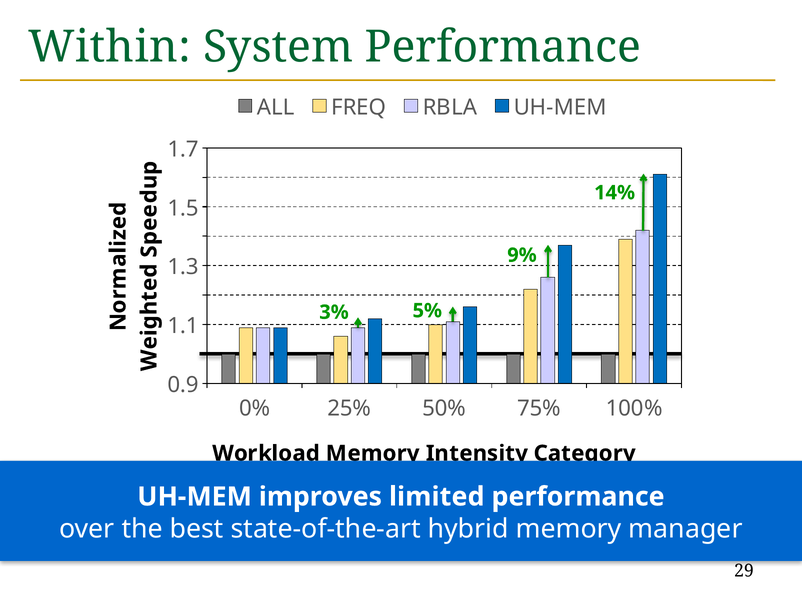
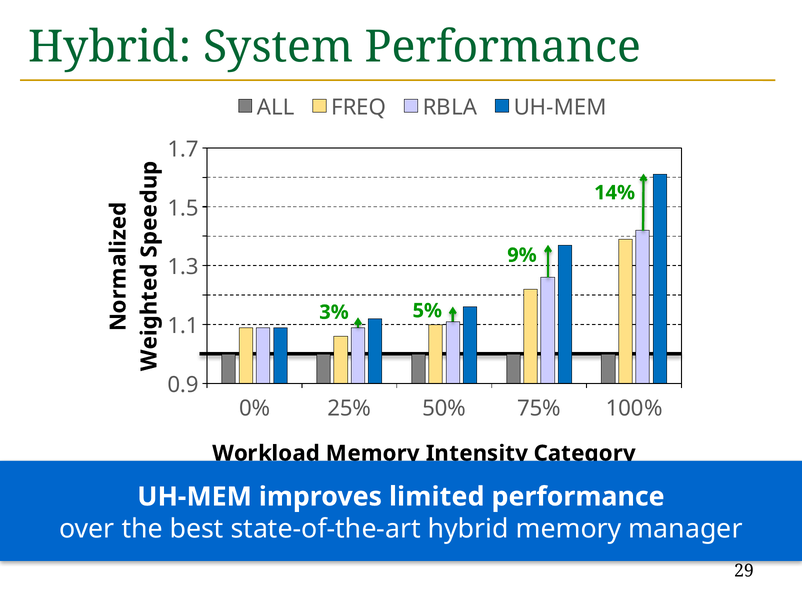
Within at (110, 47): Within -> Hybrid
